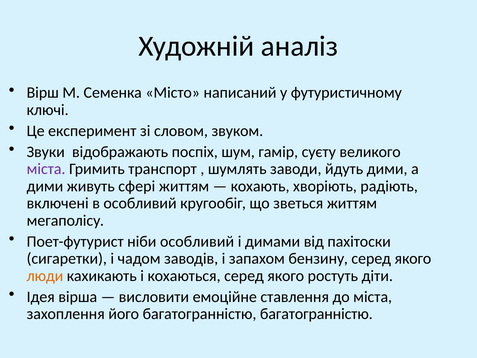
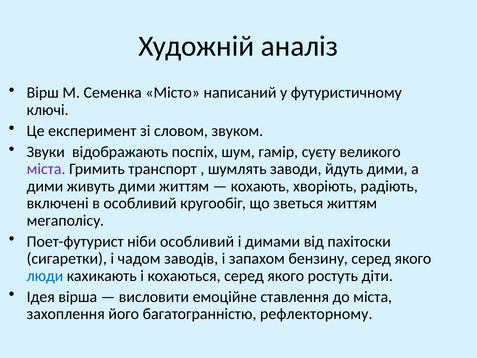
живуть сфері: сфері -> дими
люди colour: orange -> blue
багатогранністю багатогранністю: багатогранністю -> рефлекторному
